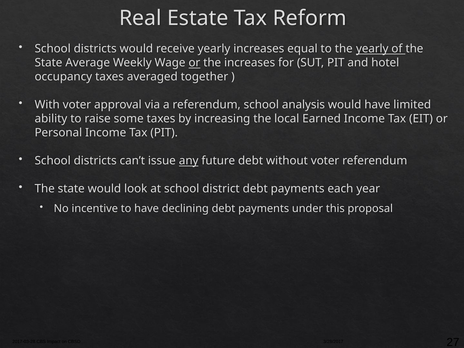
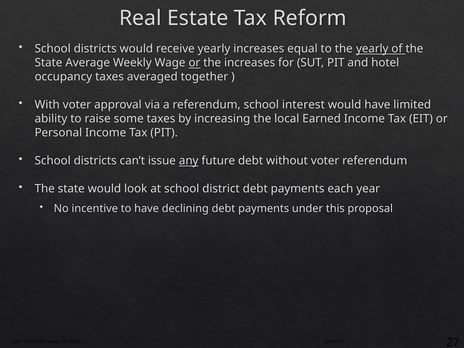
analysis: analysis -> interest
